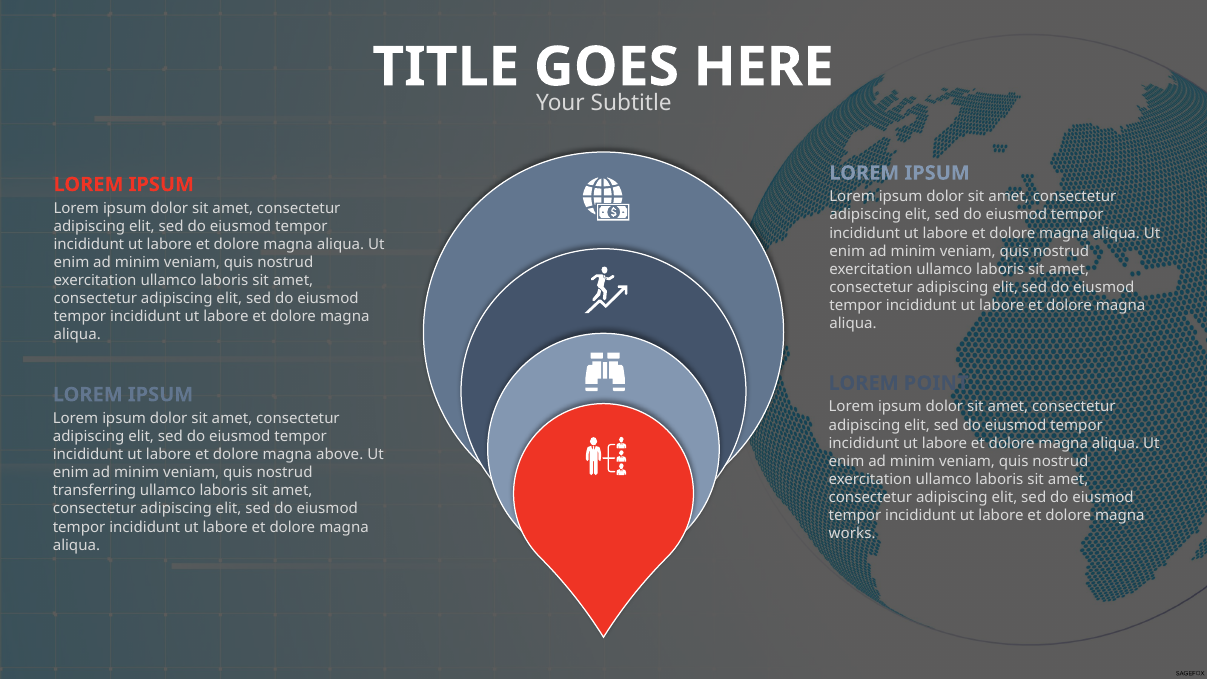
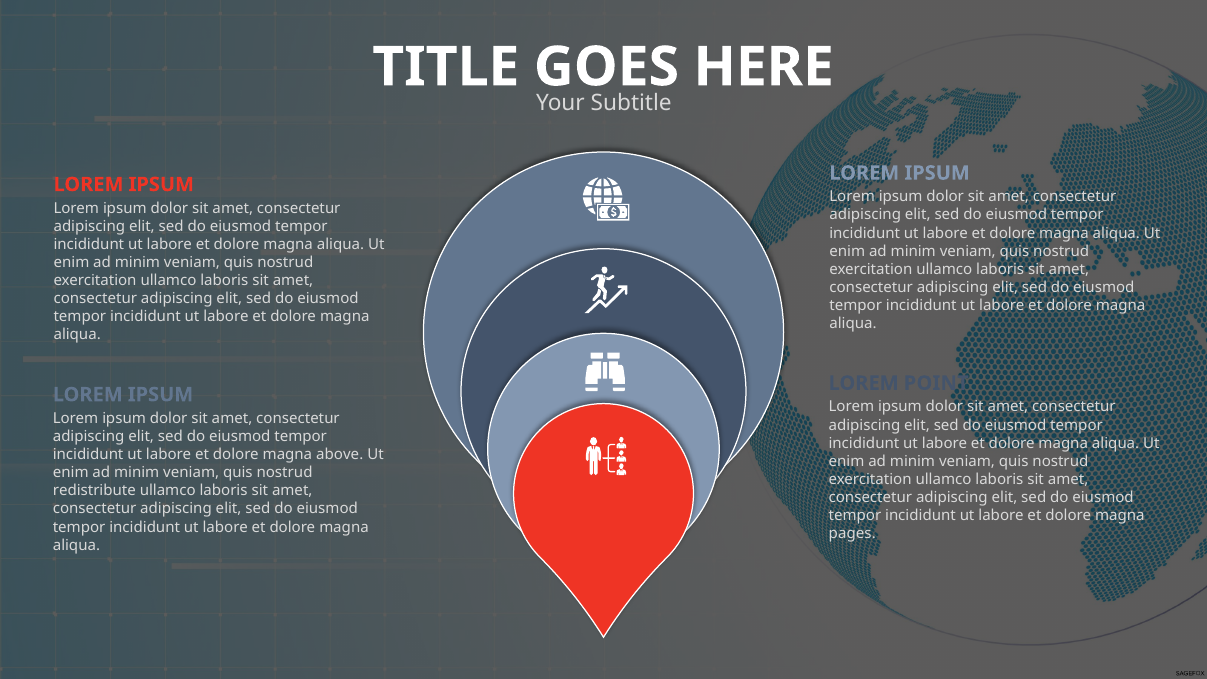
transferring: transferring -> redistribute
works: works -> pages
